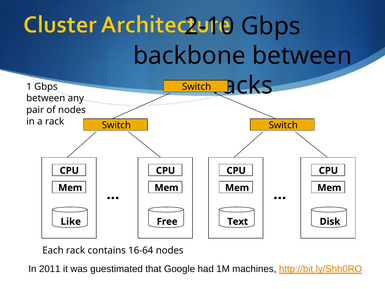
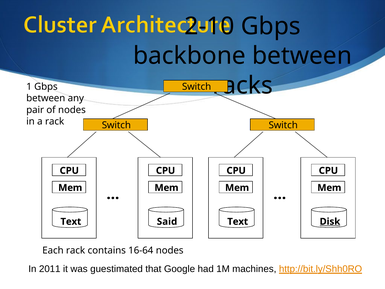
Like at (71, 221): Like -> Text
Free: Free -> Said
Disk underline: none -> present
